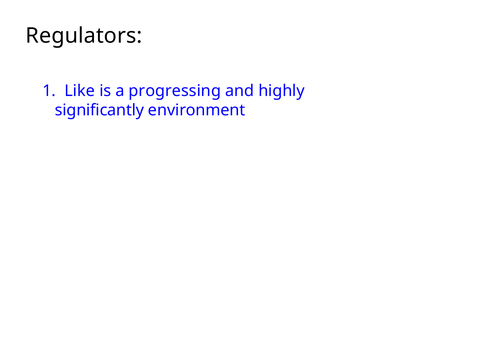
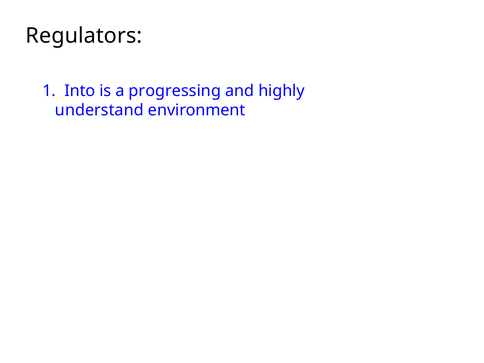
Like: Like -> Into
significantly: significantly -> understand
